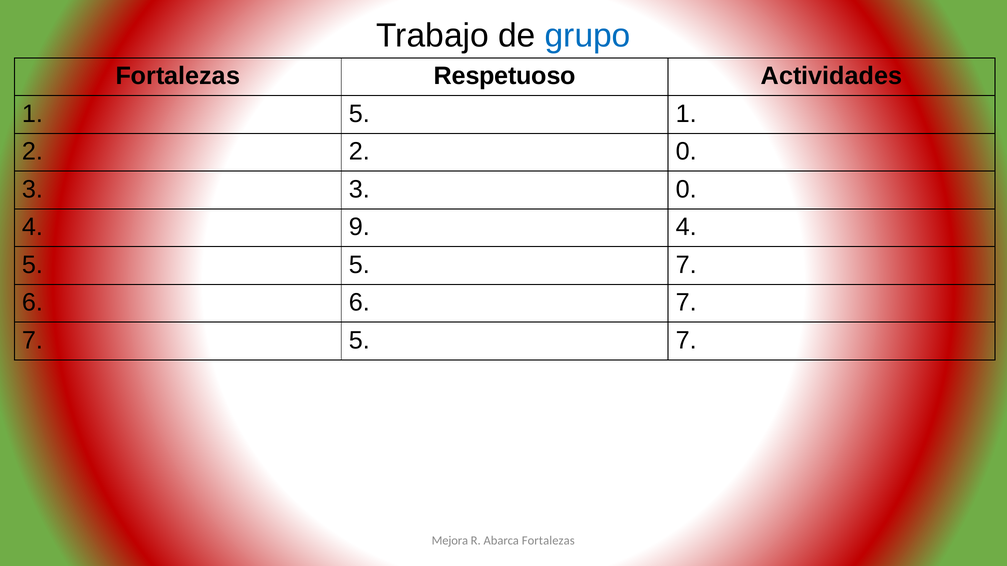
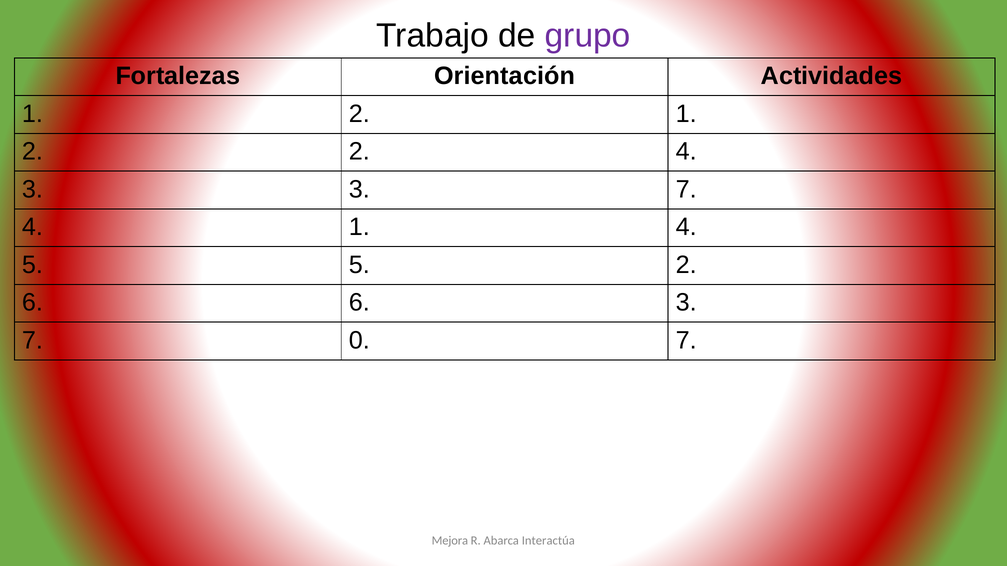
grupo colour: blue -> purple
Respetuoso: Respetuoso -> Orientación
5 at (359, 114): 5 -> 2
2 0: 0 -> 4
3 3 0: 0 -> 7
4 9: 9 -> 1
5 5 7: 7 -> 2
6 7: 7 -> 3
7 5: 5 -> 0
Abarca Fortalezas: Fortalezas -> Interactúa
